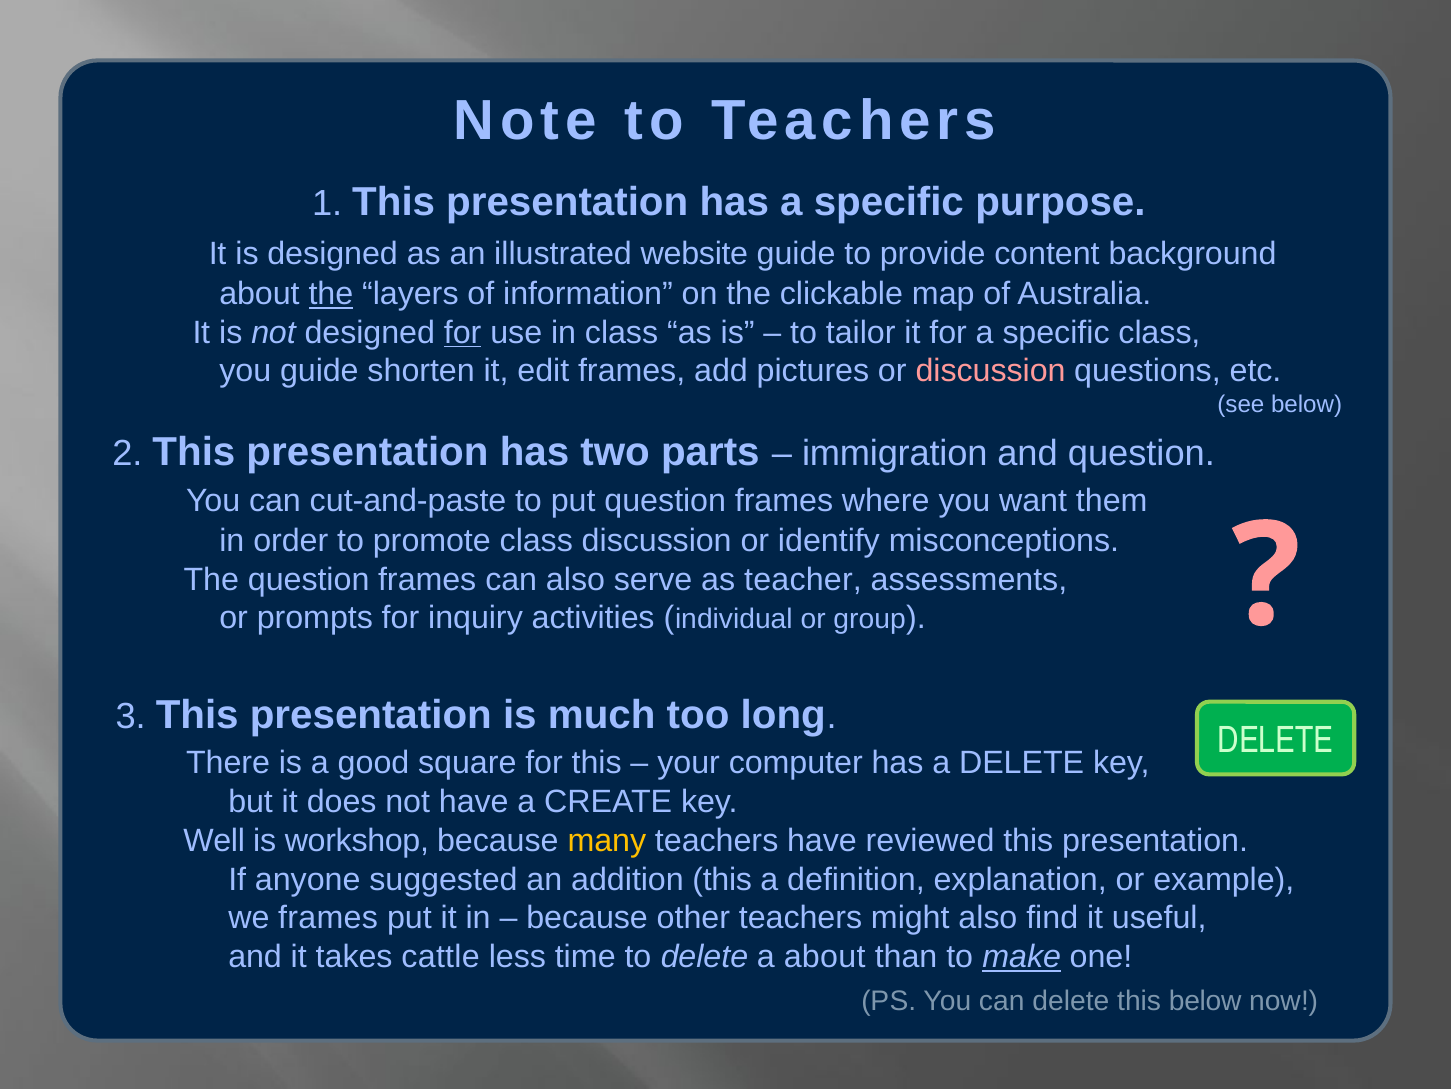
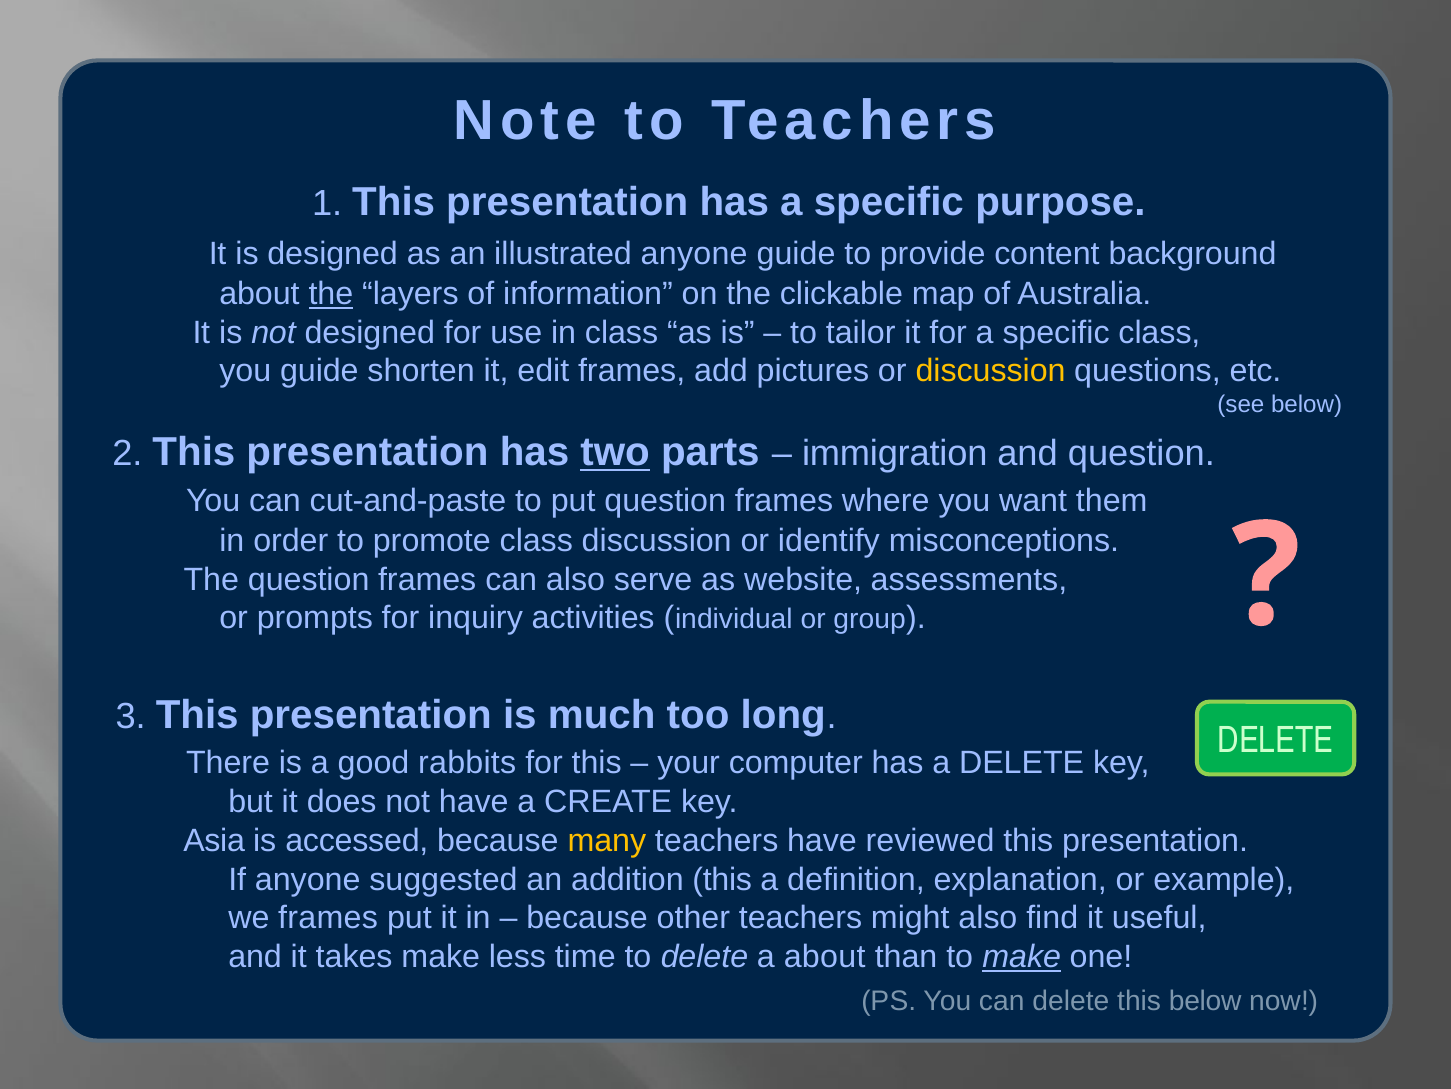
illustrated website: website -> anyone
for at (463, 332) underline: present -> none
discussion at (991, 371) colour: pink -> yellow
two underline: none -> present
teacher: teacher -> website
square: square -> rabbits
Well: Well -> Asia
workshop: workshop -> accessed
takes cattle: cattle -> make
